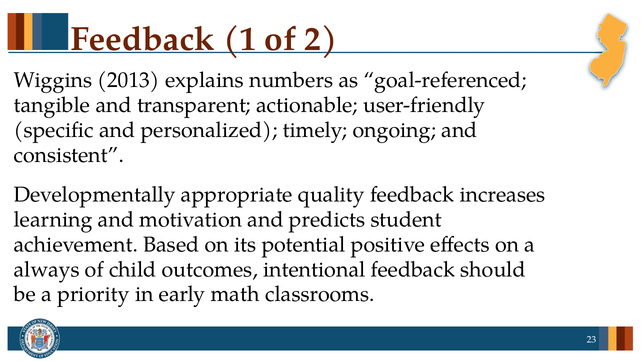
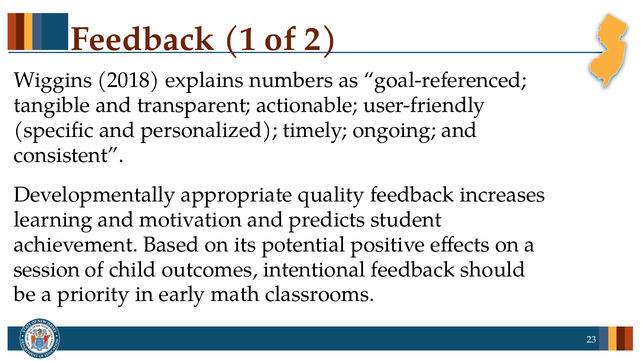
2013: 2013 -> 2018
always: always -> session
